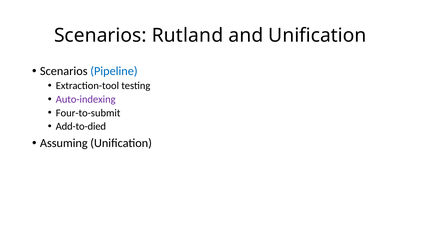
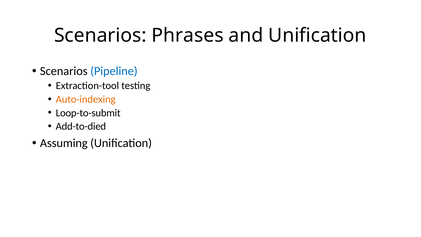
Rutland: Rutland -> Phrases
Auto-indexing colour: purple -> orange
Four-to-submit: Four-to-submit -> Loop-to-submit
